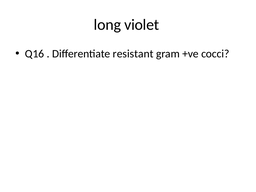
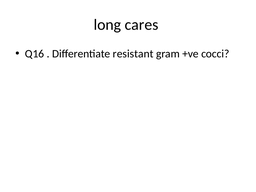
violet: violet -> cares
